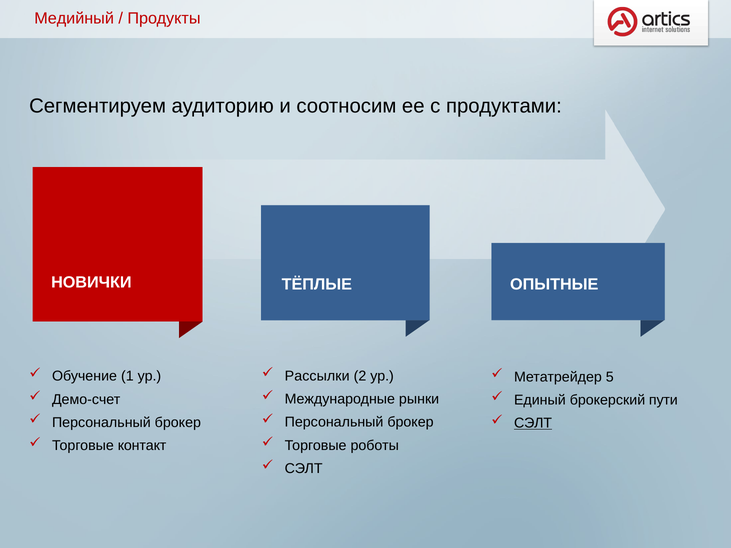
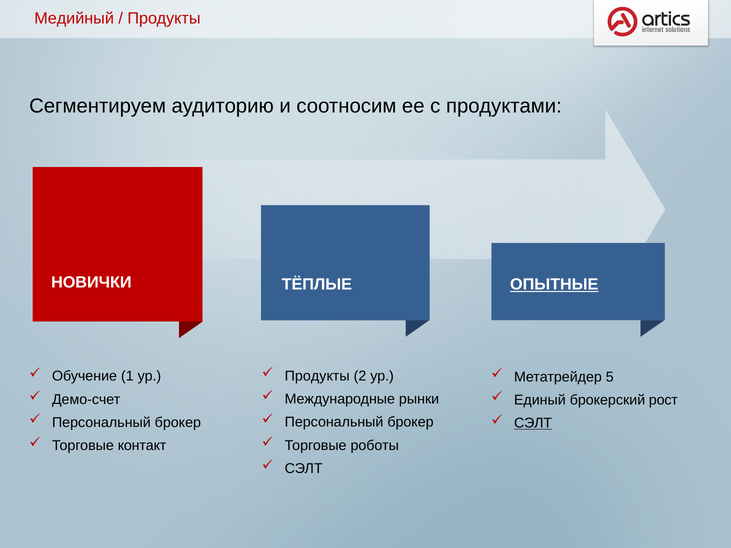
ОПЫТНЫЕ underline: none -> present
Рассылки at (317, 376): Рассылки -> Продукты
пути: пути -> рост
